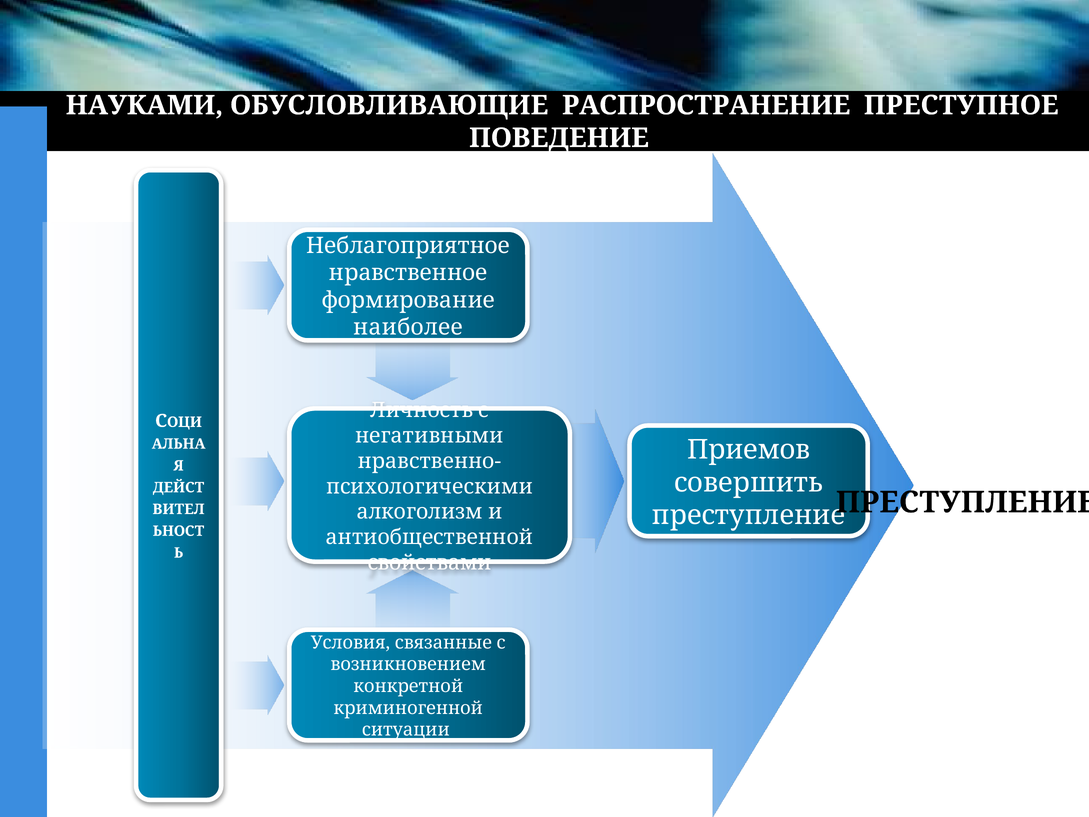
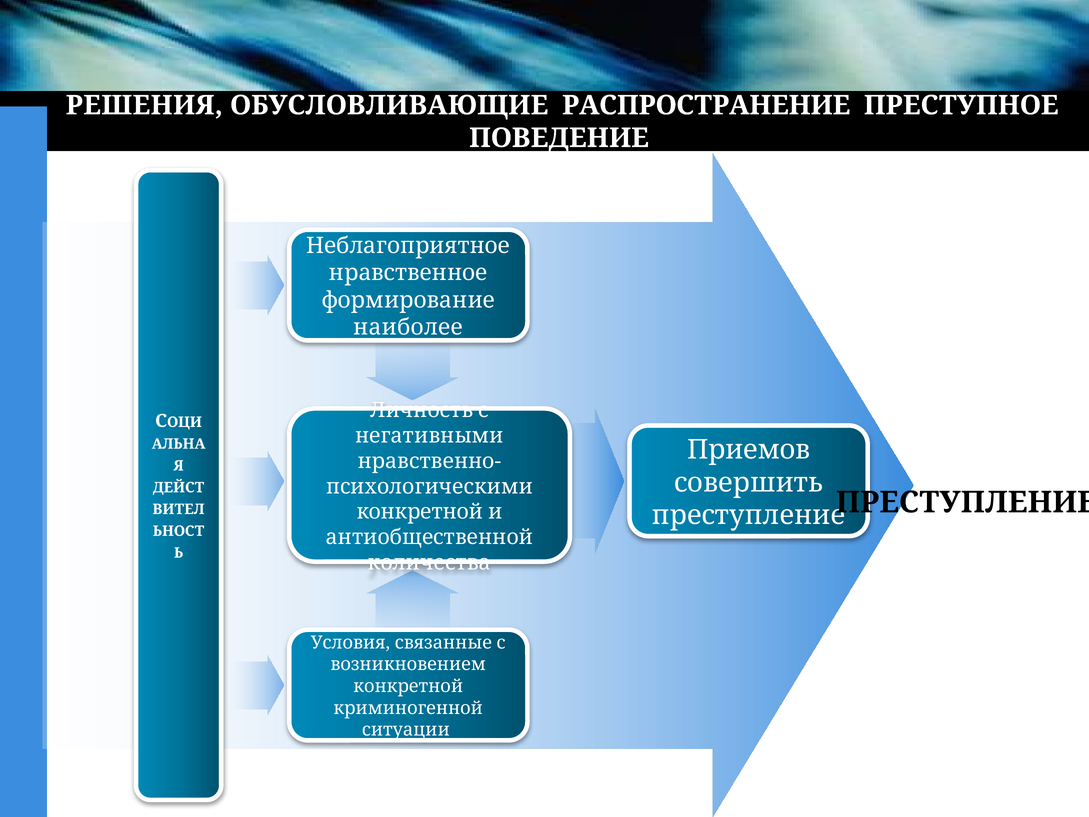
НАУКАМИ: НАУКАМИ -> РЕШЕНИЯ
алкоголизм at (420, 512): алкоголизм -> конкретной
свойствами: свойствами -> количества
